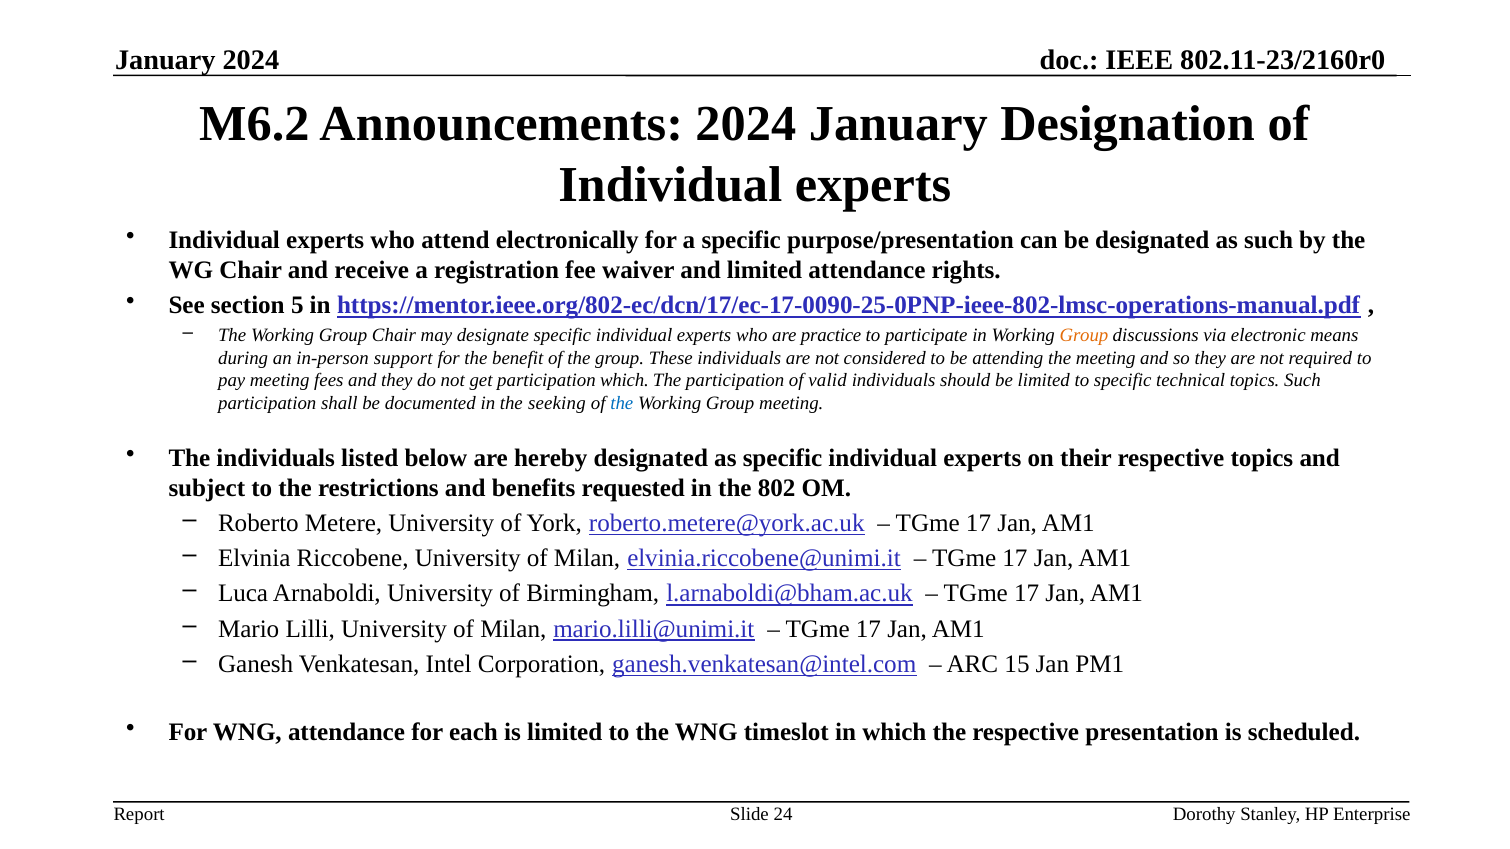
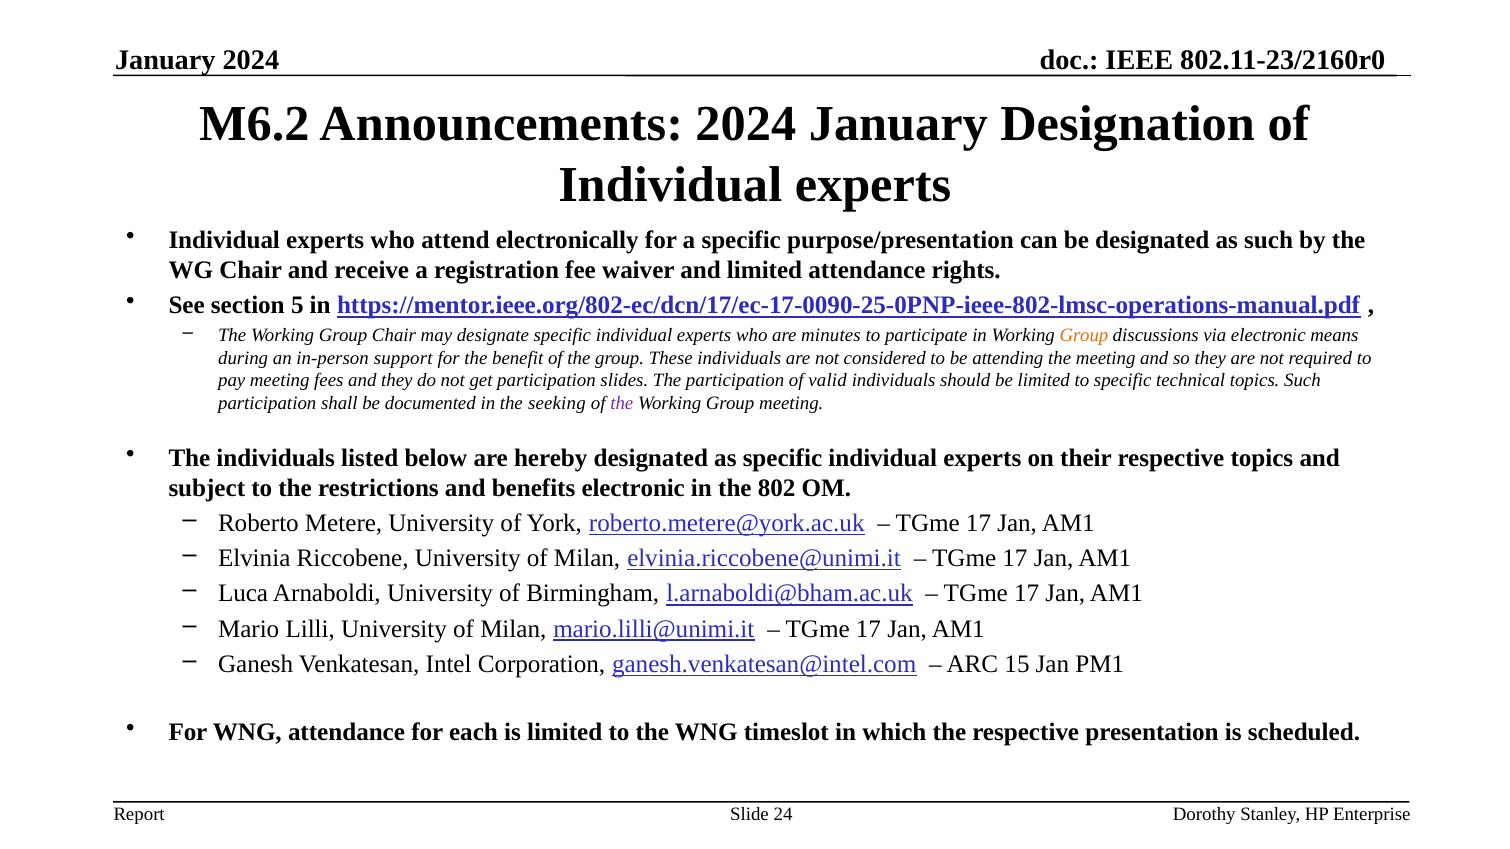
practice: practice -> minutes
participation which: which -> slides
the at (622, 404) colour: blue -> purple
benefits requested: requested -> electronic
